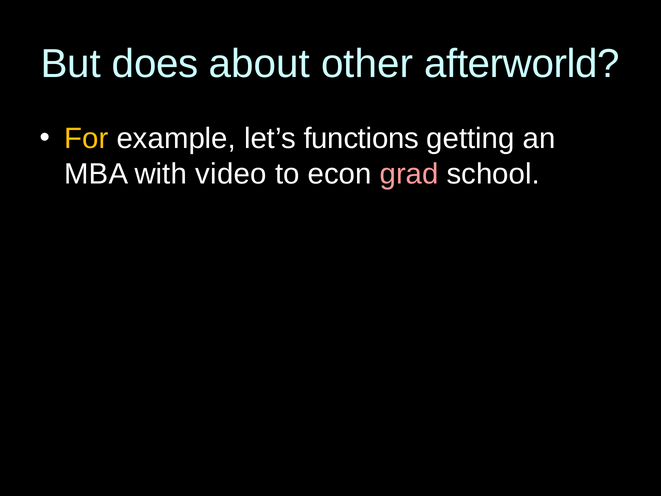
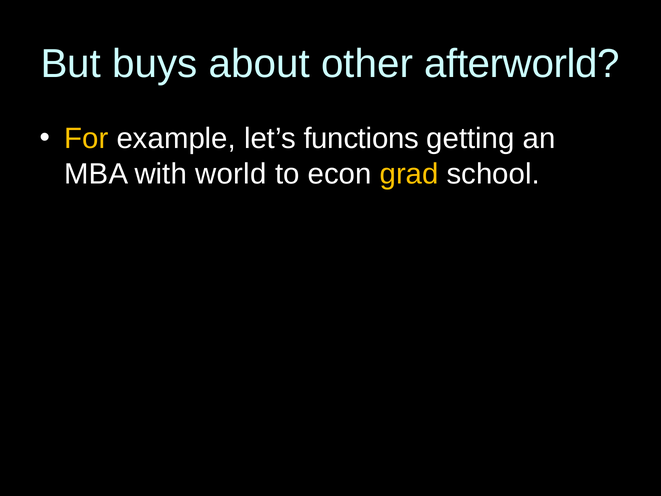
does: does -> buys
video: video -> world
grad colour: pink -> yellow
